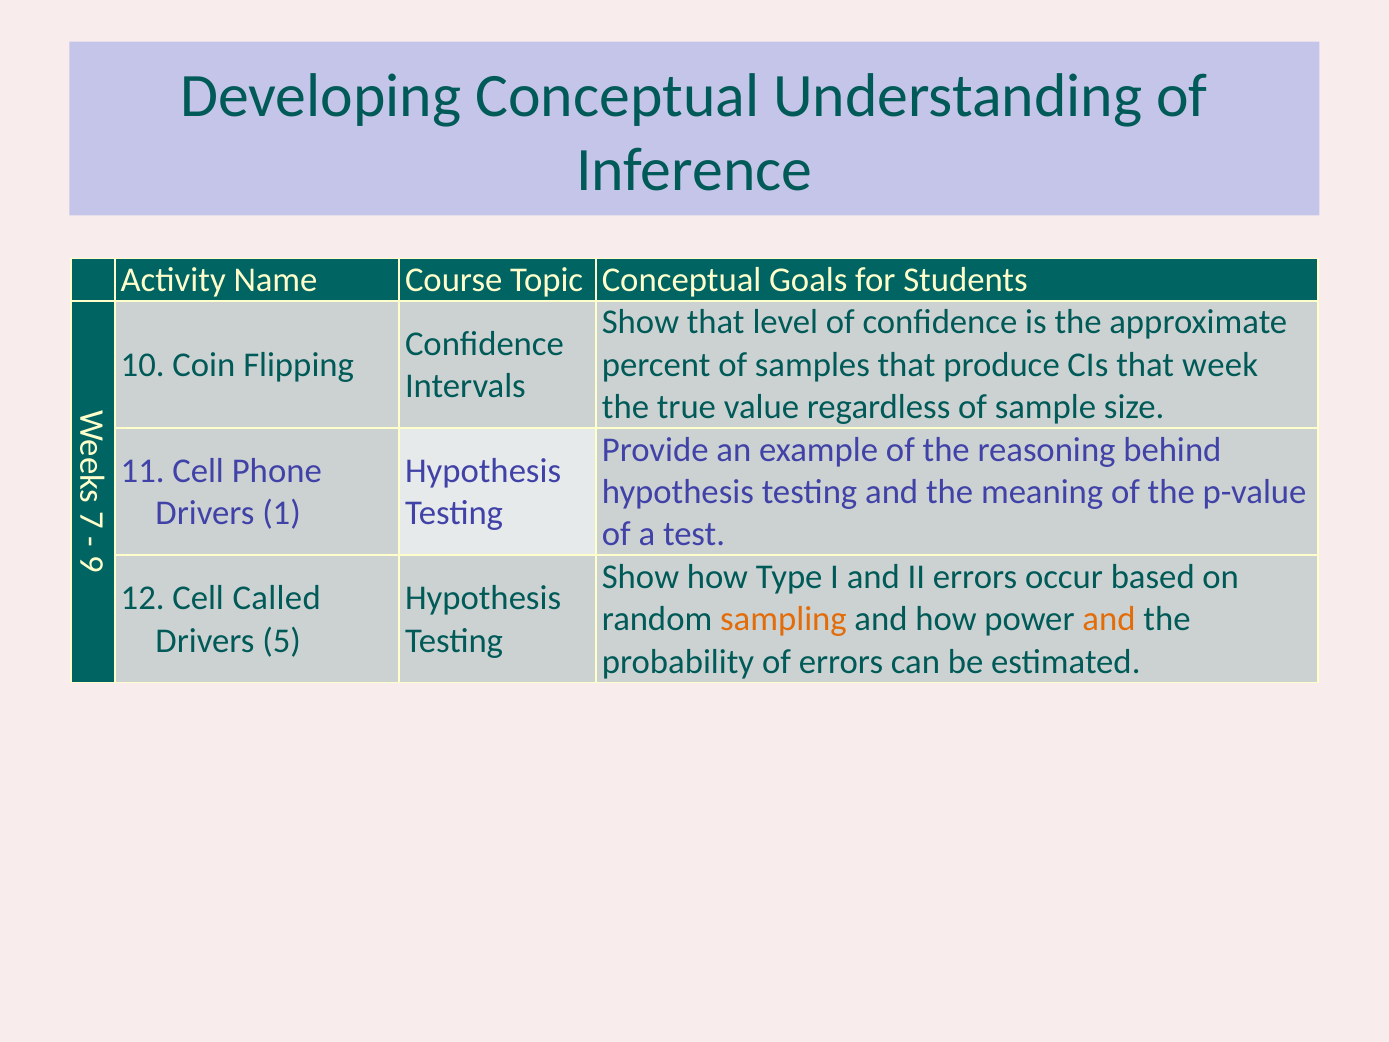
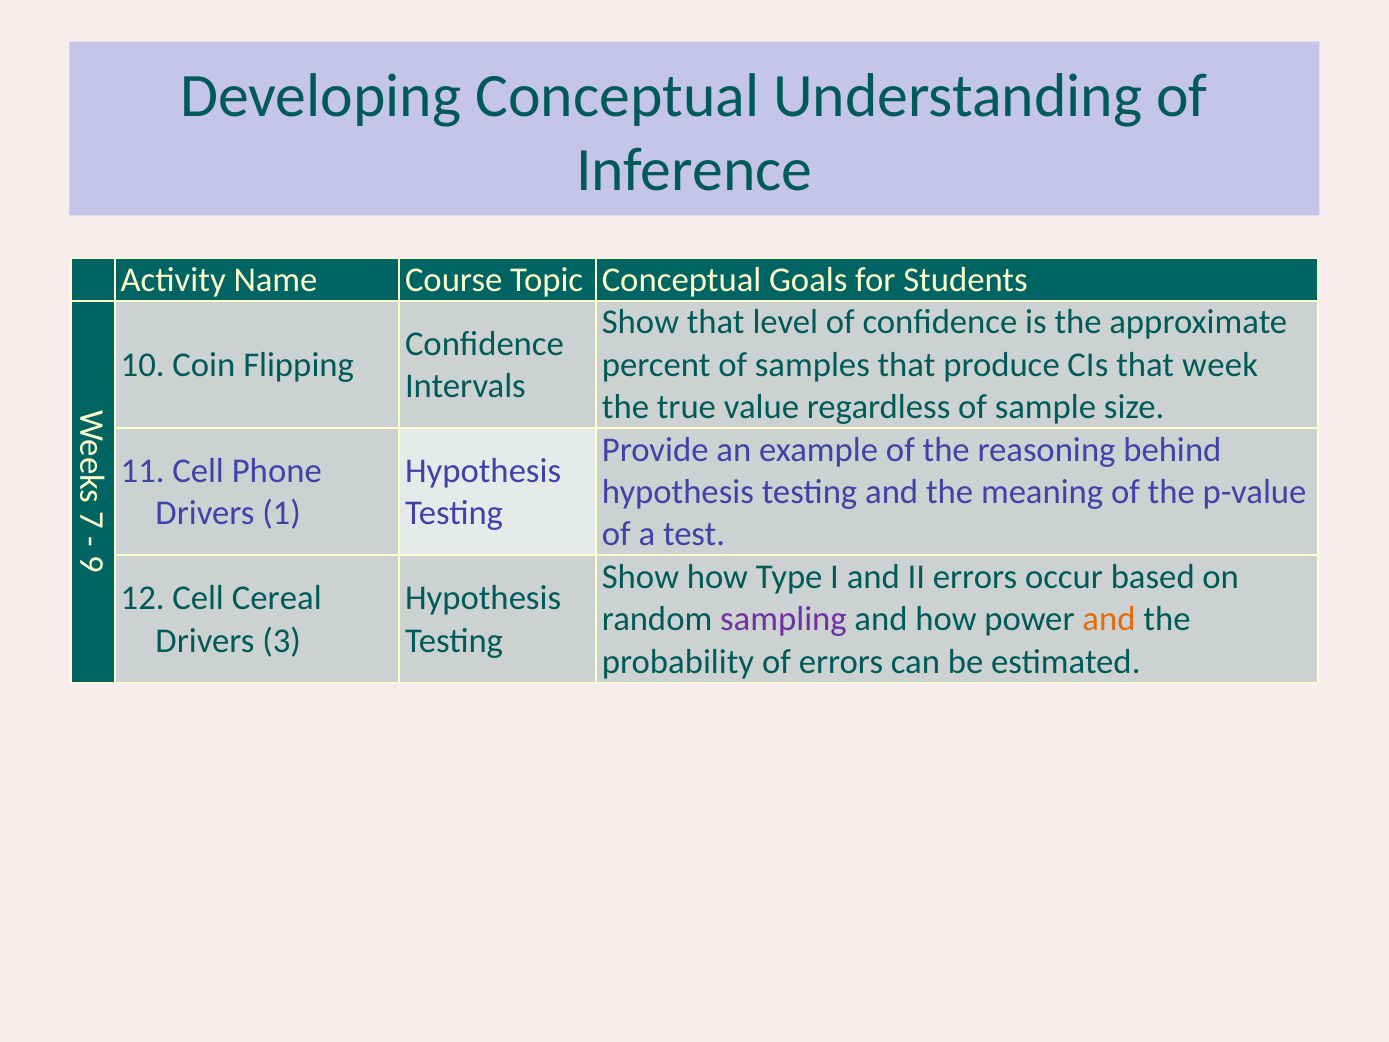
Called: Called -> Cereal
sampling colour: orange -> purple
5: 5 -> 3
